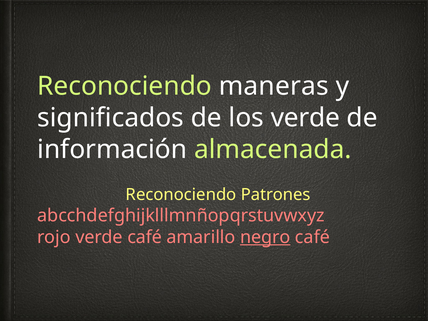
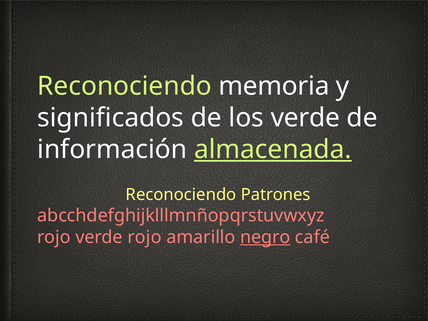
maneras: maneras -> memoria
almacenada underline: none -> present
verde café: café -> rojo
